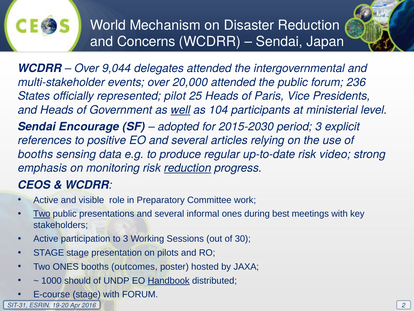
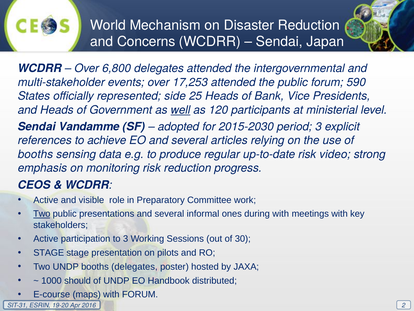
9,044: 9,044 -> 6,800
20,000: 20,000 -> 17,253
236: 236 -> 590
pilot: pilot -> side
Paris: Paris -> Bank
104: 104 -> 120
Encourage: Encourage -> Vandamme
positive: positive -> achieve
reduction at (188, 168) underline: present -> none
during best: best -> with
Two ONES: ONES -> UNDP
booths outcomes: outcomes -> delegates
Handbook underline: present -> none
E-course stage: stage -> maps
